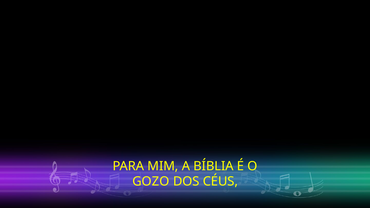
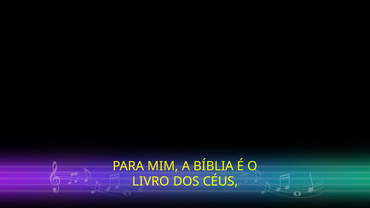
GOZO: GOZO -> LIVRO
